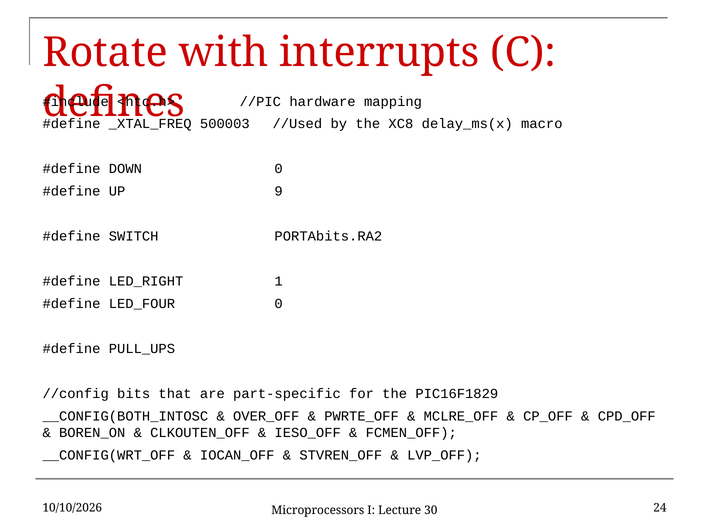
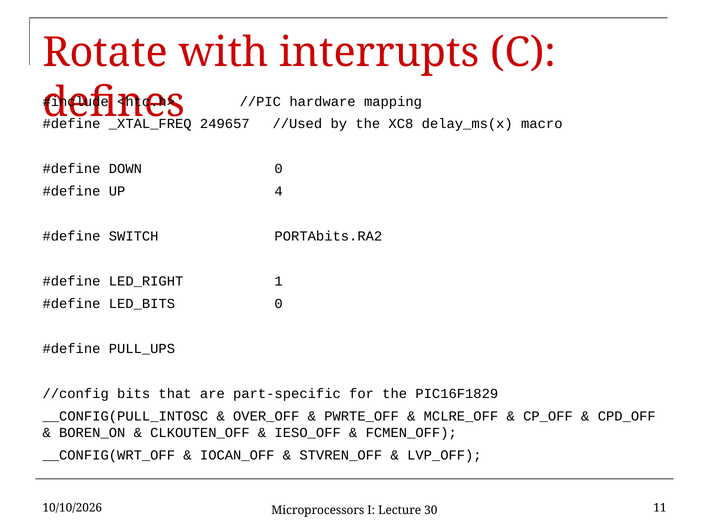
500003: 500003 -> 249657
9: 9 -> 4
LED_FOUR: LED_FOUR -> LED_BITS
__CONFIG(BOTH_INTOSC: __CONFIG(BOTH_INTOSC -> __CONFIG(PULL_INTOSC
24: 24 -> 11
